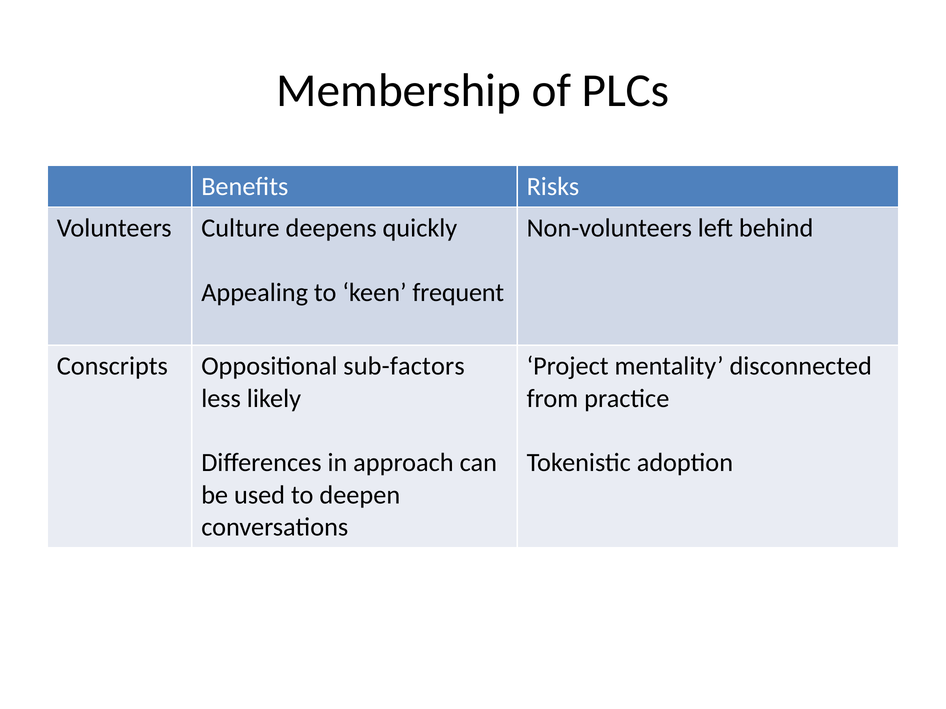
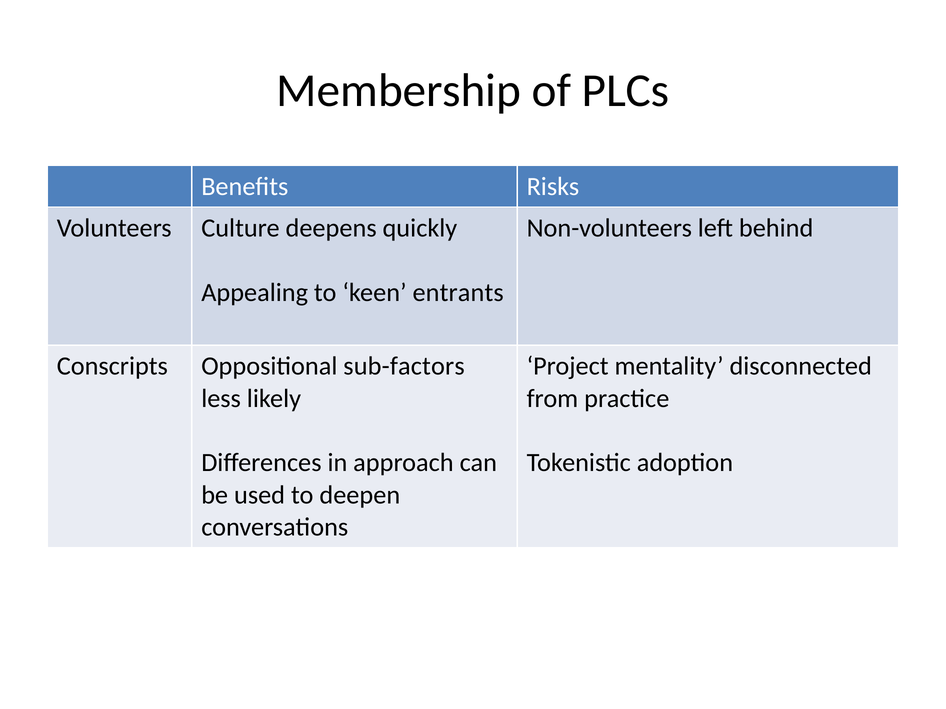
frequent: frequent -> entrants
